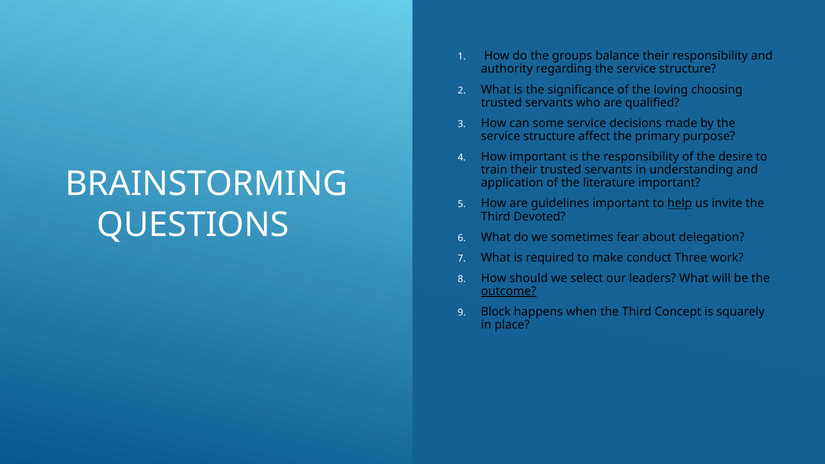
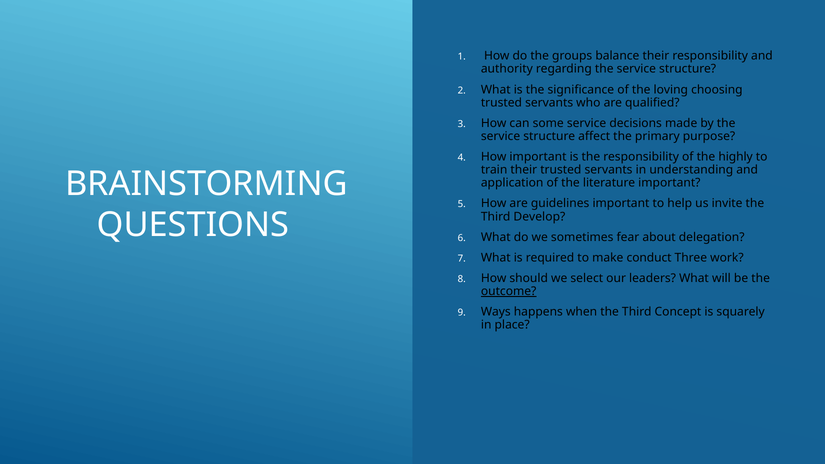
desire: desire -> highly
help underline: present -> none
Devoted: Devoted -> Develop
Block: Block -> Ways
